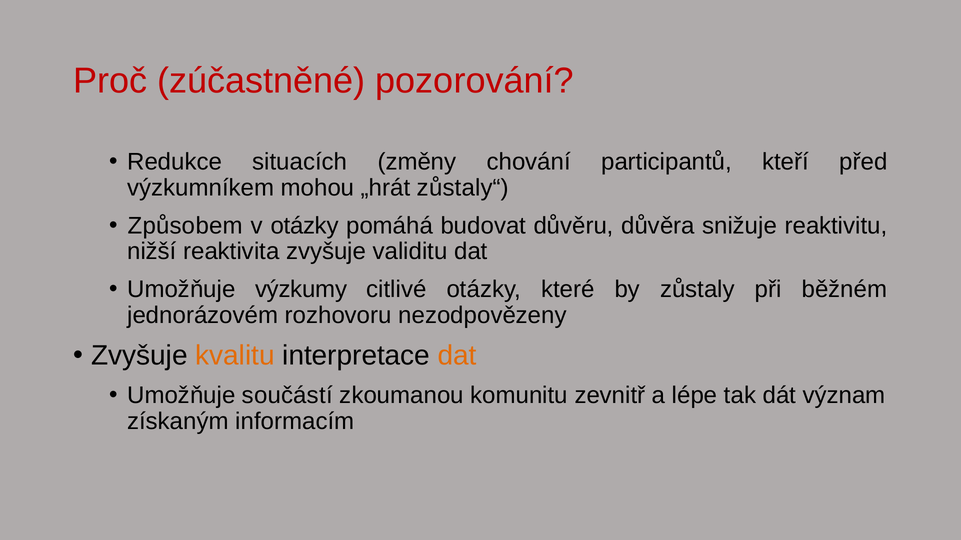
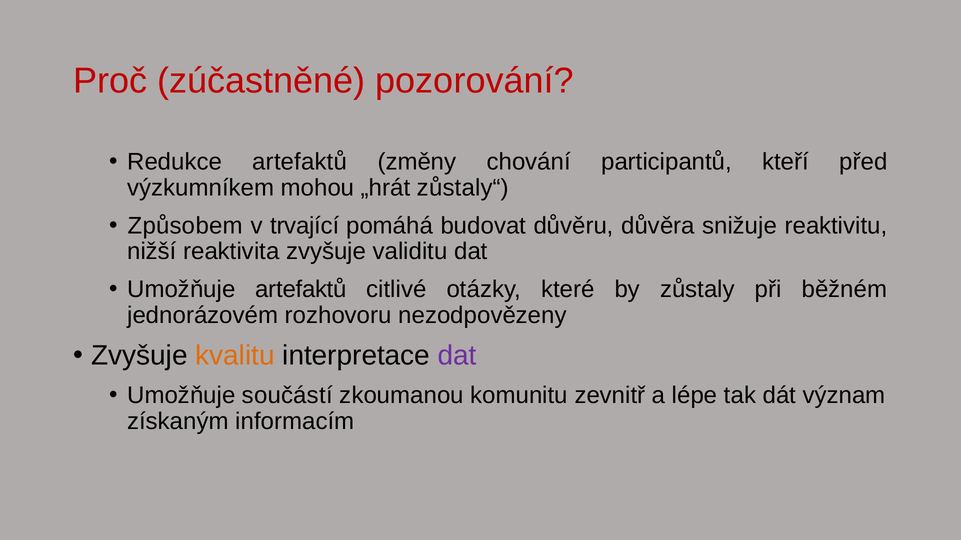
Redukce situacích: situacích -> artefaktů
v otázky: otázky -> trvající
Umožňuje výzkumy: výzkumy -> artefaktů
dat at (457, 356) colour: orange -> purple
